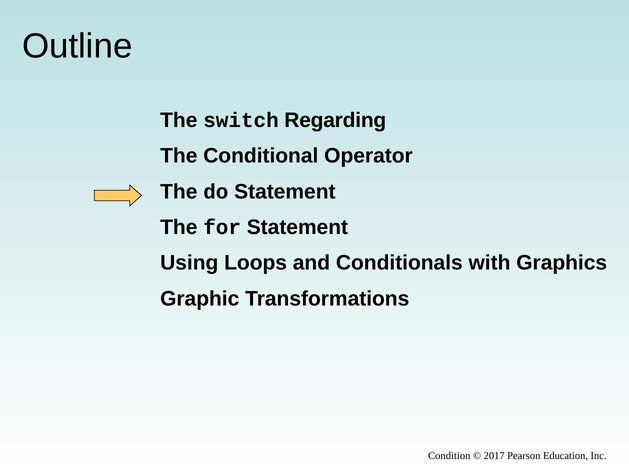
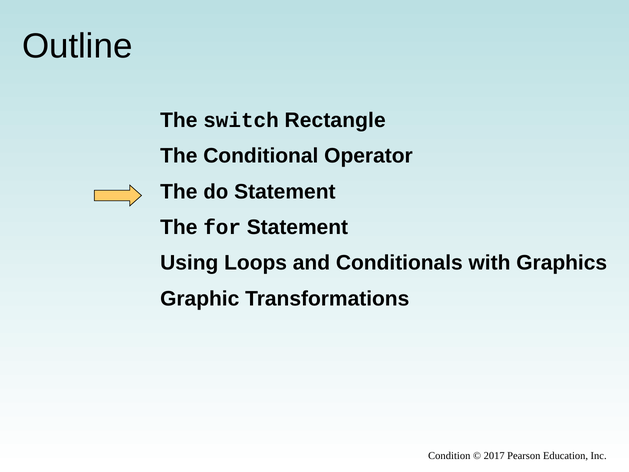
Regarding: Regarding -> Rectangle
